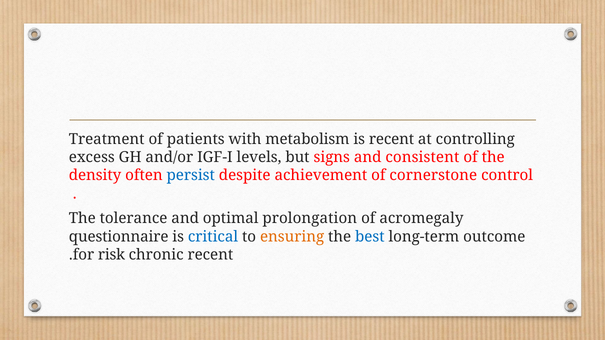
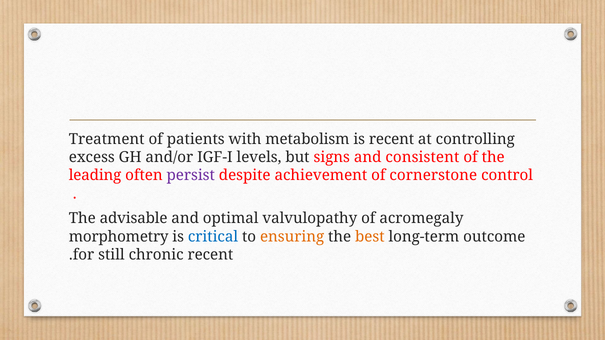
density: density -> leading
persist colour: blue -> purple
tolerance: tolerance -> advisable
prolongation: prolongation -> valvulopathy
questionnaire: questionnaire -> morphometry
best colour: blue -> orange
risk: risk -> still
